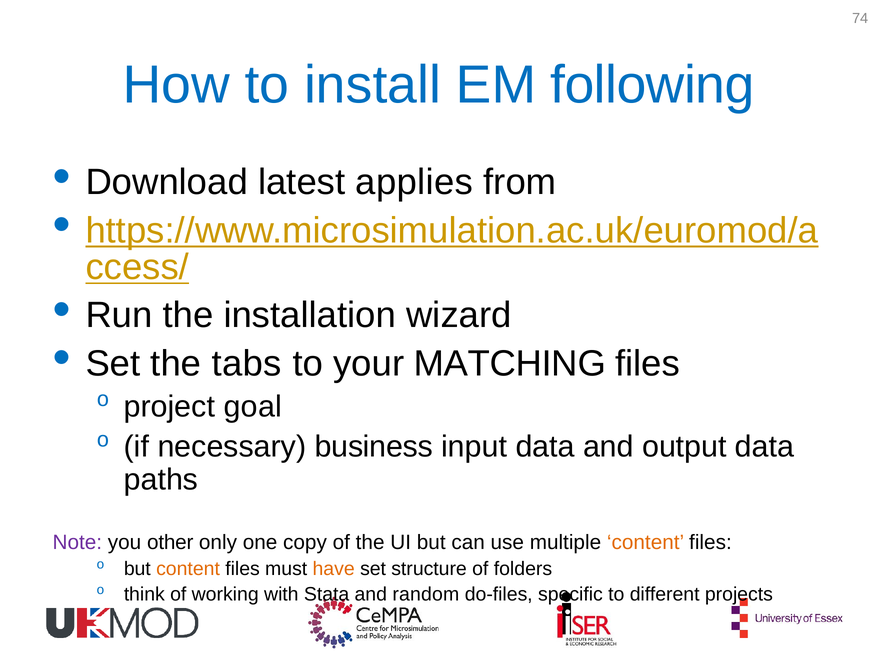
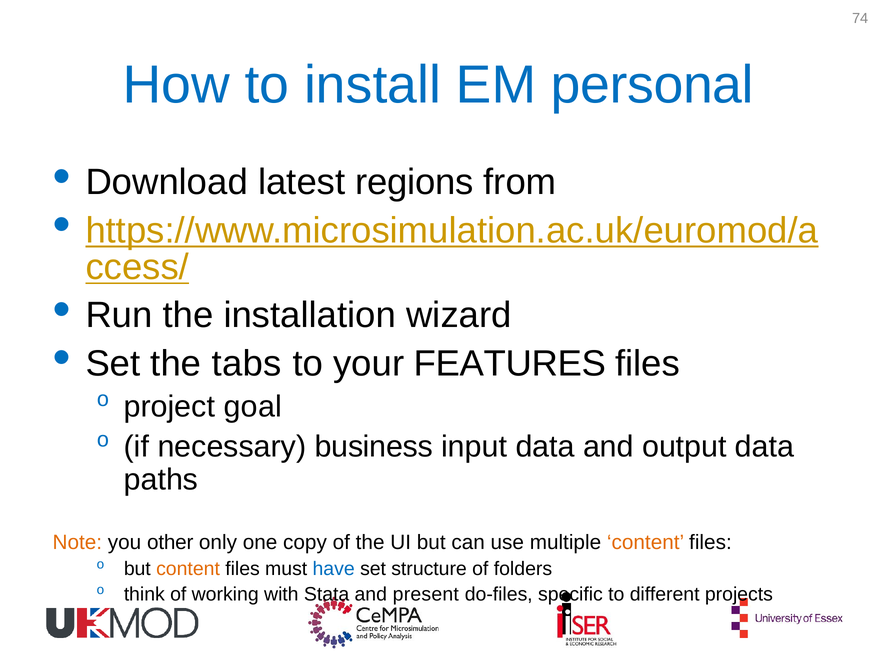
following: following -> personal
applies: applies -> regions
MATCHING: MATCHING -> FEATURES
Note colour: purple -> orange
have colour: orange -> blue
random: random -> present
